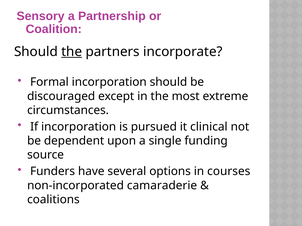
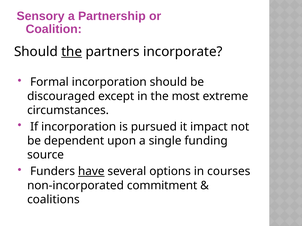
clinical: clinical -> impact
have underline: none -> present
camaraderie: camaraderie -> commitment
